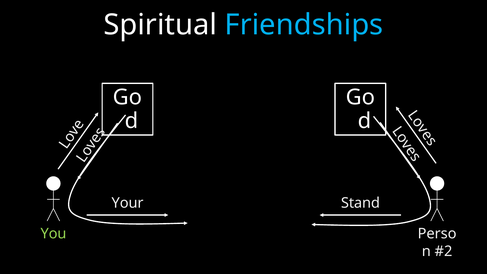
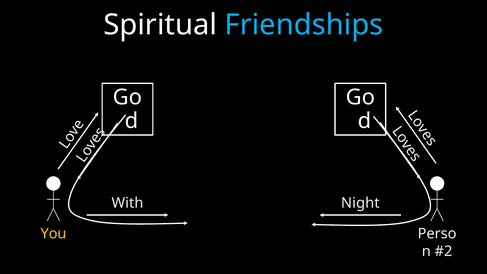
Your: Your -> With
Stand: Stand -> Night
You colour: light green -> yellow
